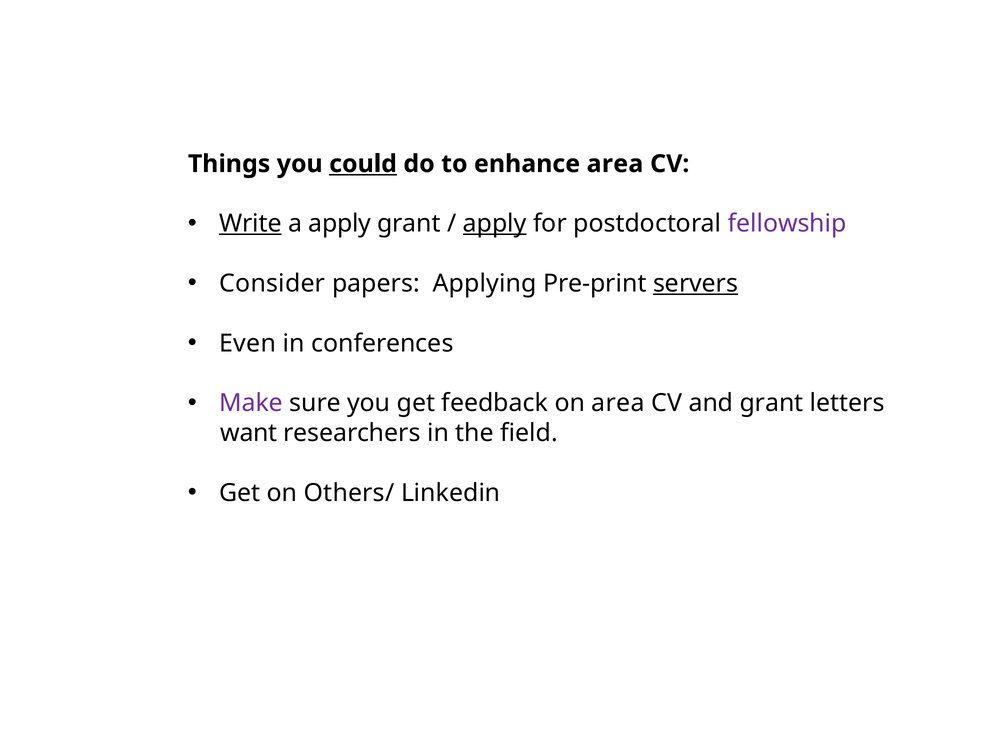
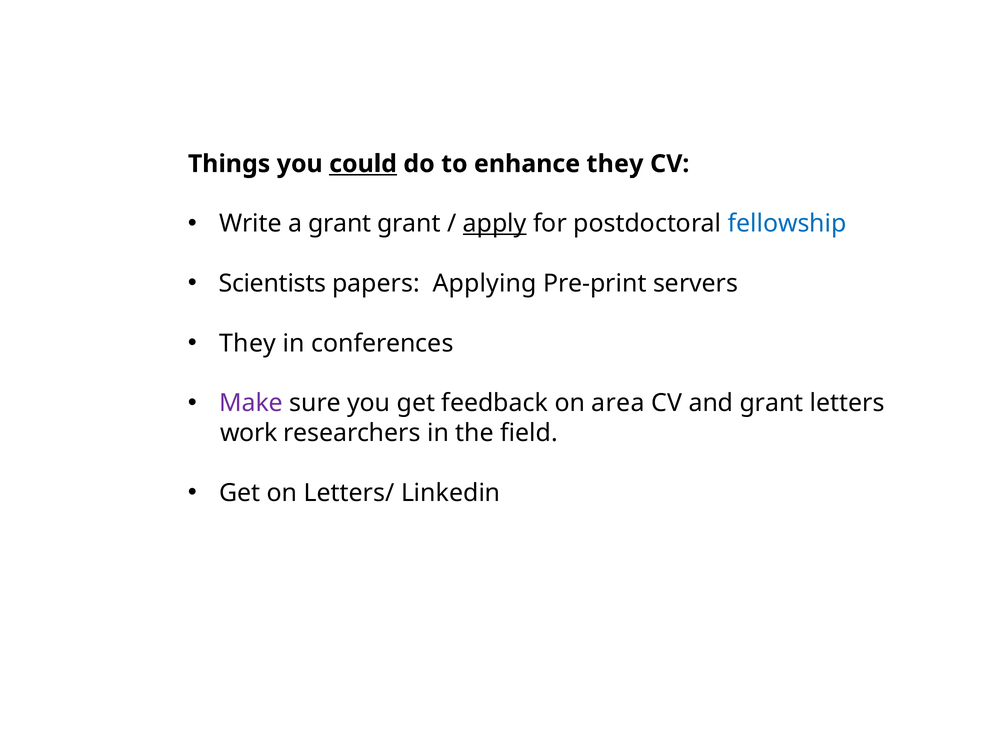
enhance area: area -> they
Write underline: present -> none
a apply: apply -> grant
fellowship colour: purple -> blue
Consider: Consider -> Scientists
servers underline: present -> none
Even at (248, 343): Even -> They
want: want -> work
Others/: Others/ -> Letters/
